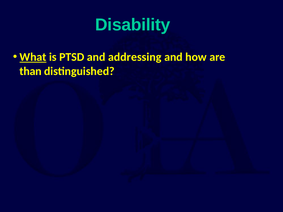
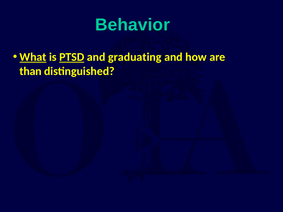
Disability: Disability -> Behavior
PTSD underline: none -> present
addressing: addressing -> graduating
